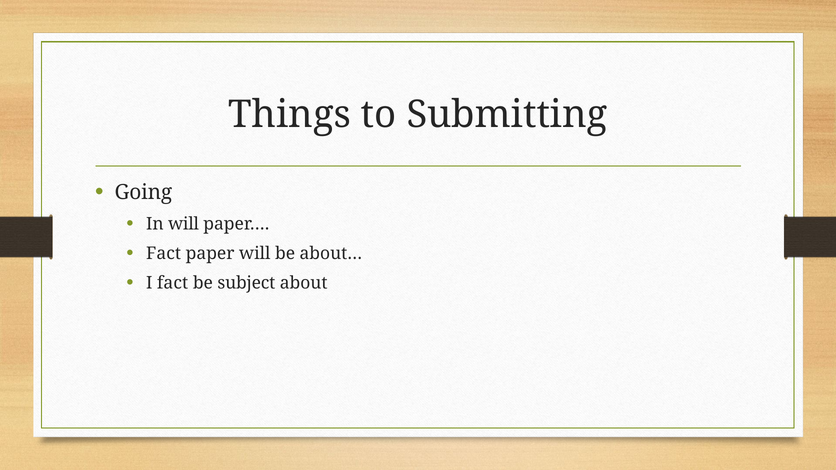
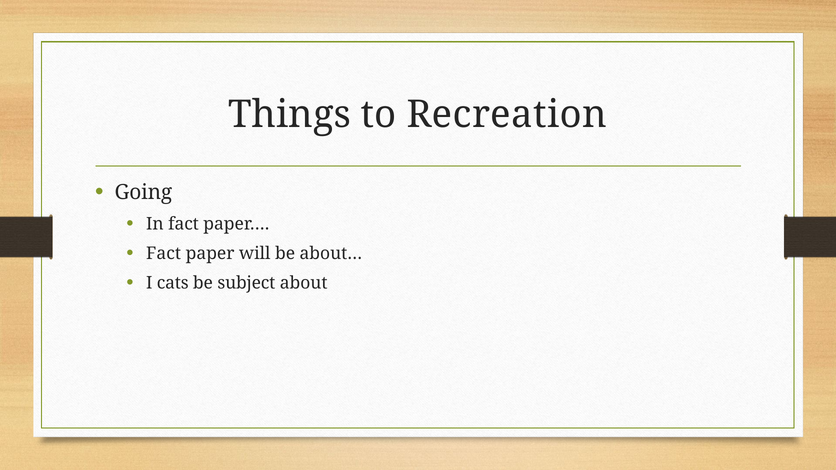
Submitting: Submitting -> Recreation
In will: will -> fact
I fact: fact -> cats
